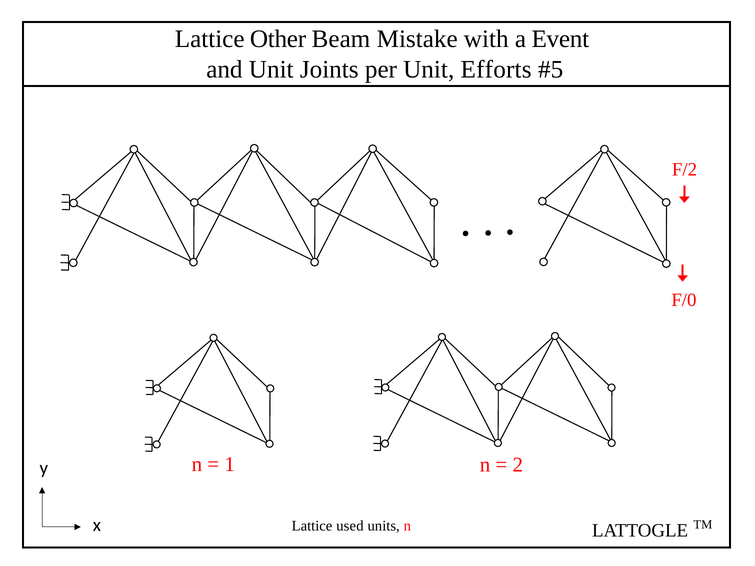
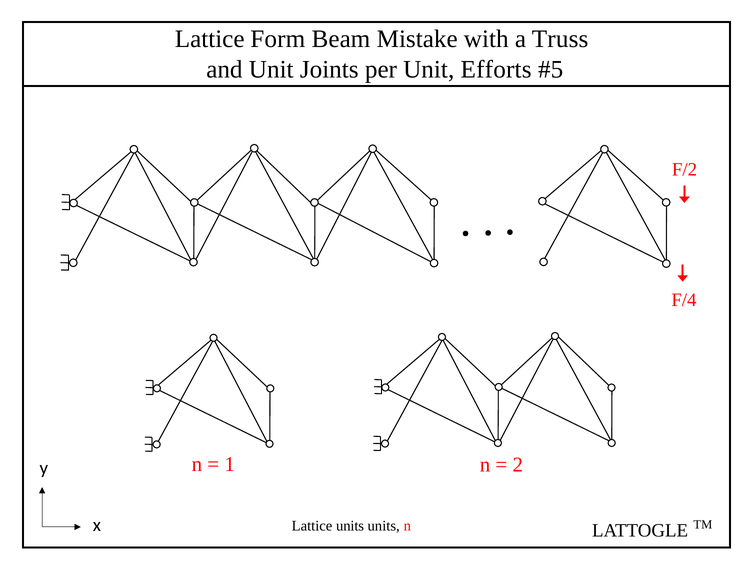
Other: Other -> Form
Event: Event -> Truss
F/0: F/0 -> F/4
Lattice used: used -> units
